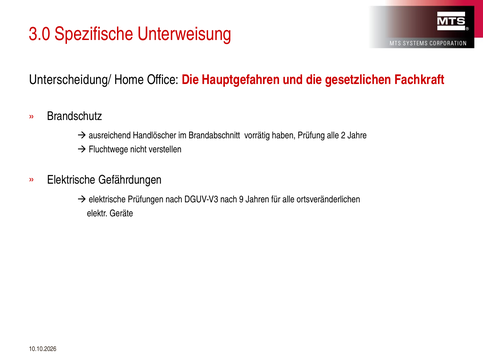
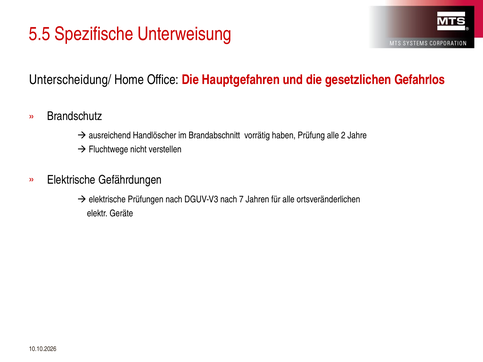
3.0: 3.0 -> 5.5
Fachkraft: Fachkraft -> Gefahrlos
9: 9 -> 7
